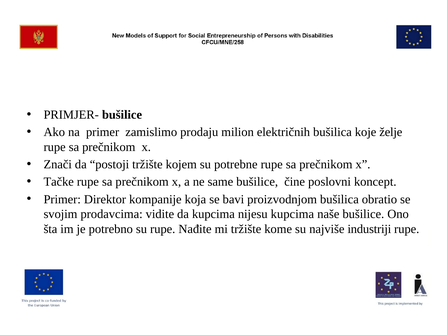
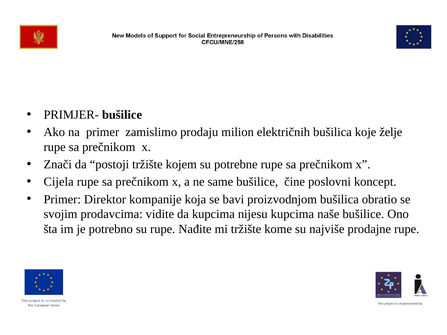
Tačke: Tačke -> Cijela
industriji: industriji -> prodajne
